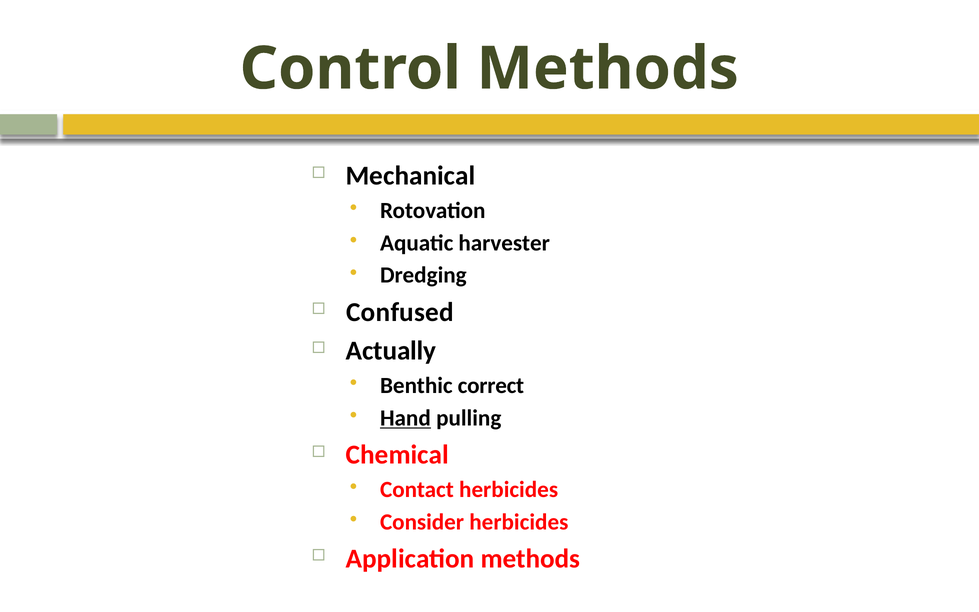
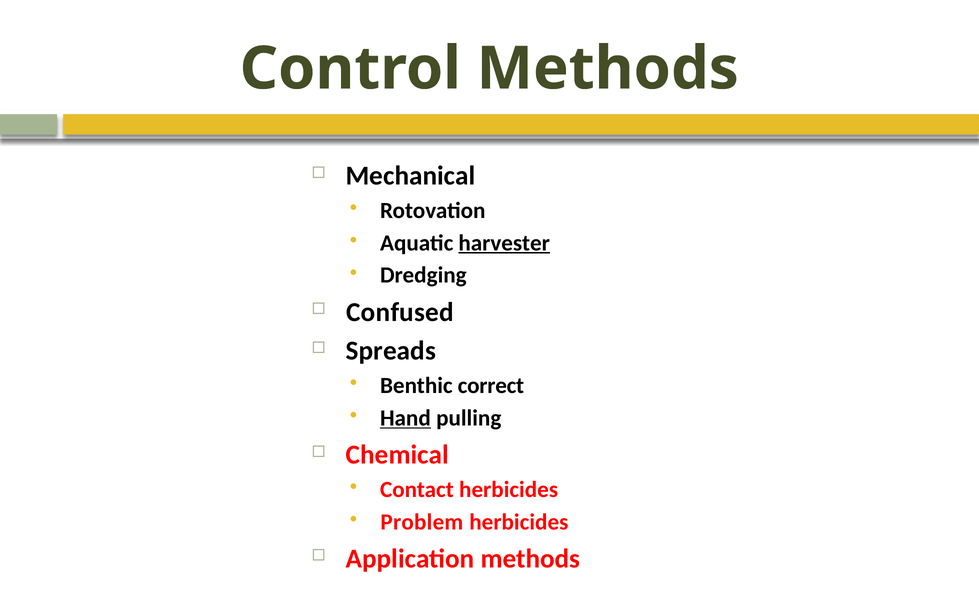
harvester underline: none -> present
Actually: Actually -> Spreads
Consider: Consider -> Problem
